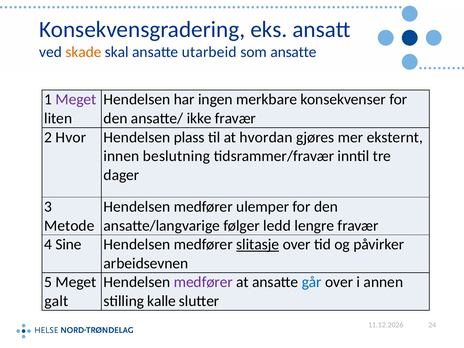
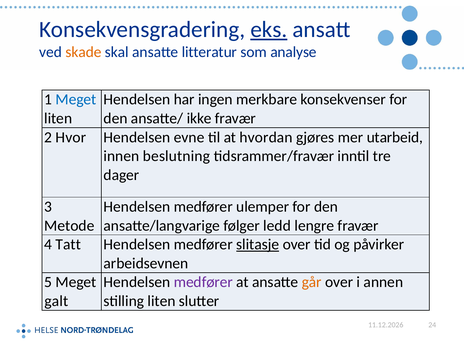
eks underline: none -> present
utarbeid: utarbeid -> litteratur
som ansatte: ansatte -> analyse
Meget at (76, 100) colour: purple -> blue
plass: plass -> evne
eksternt: eksternt -> utarbeid
Sine: Sine -> Tatt
går colour: blue -> orange
stilling kalle: kalle -> liten
